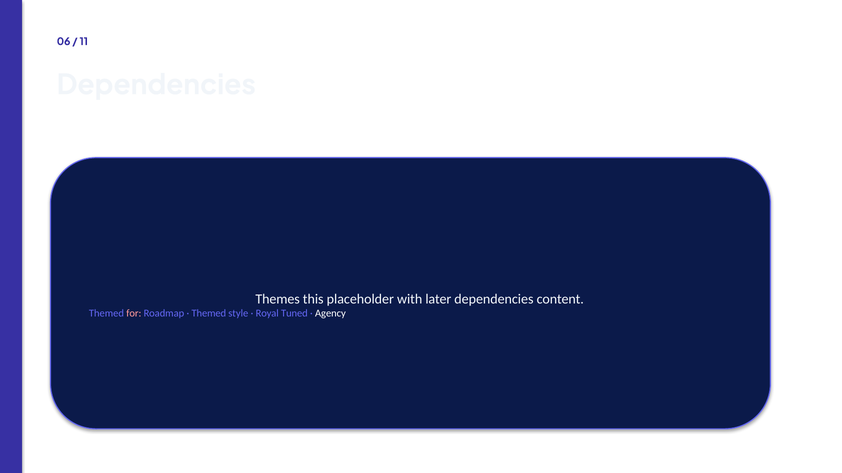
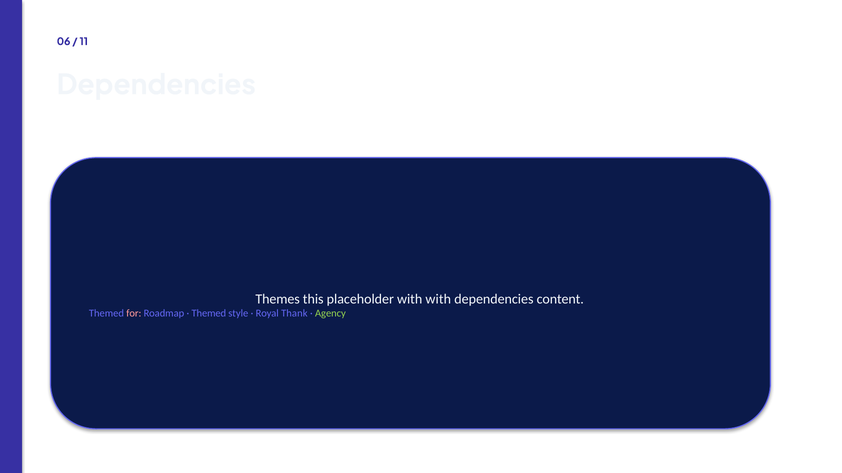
with later: later -> with
Tuned: Tuned -> Thank
Agency colour: white -> light green
